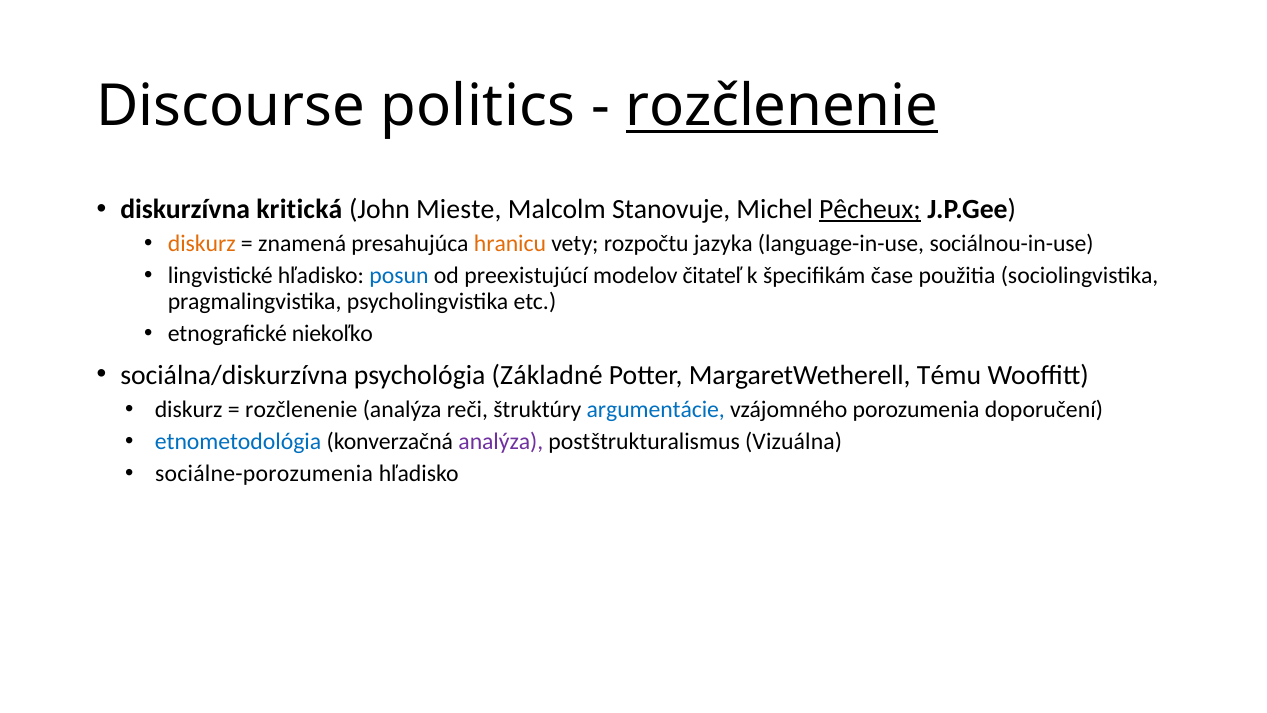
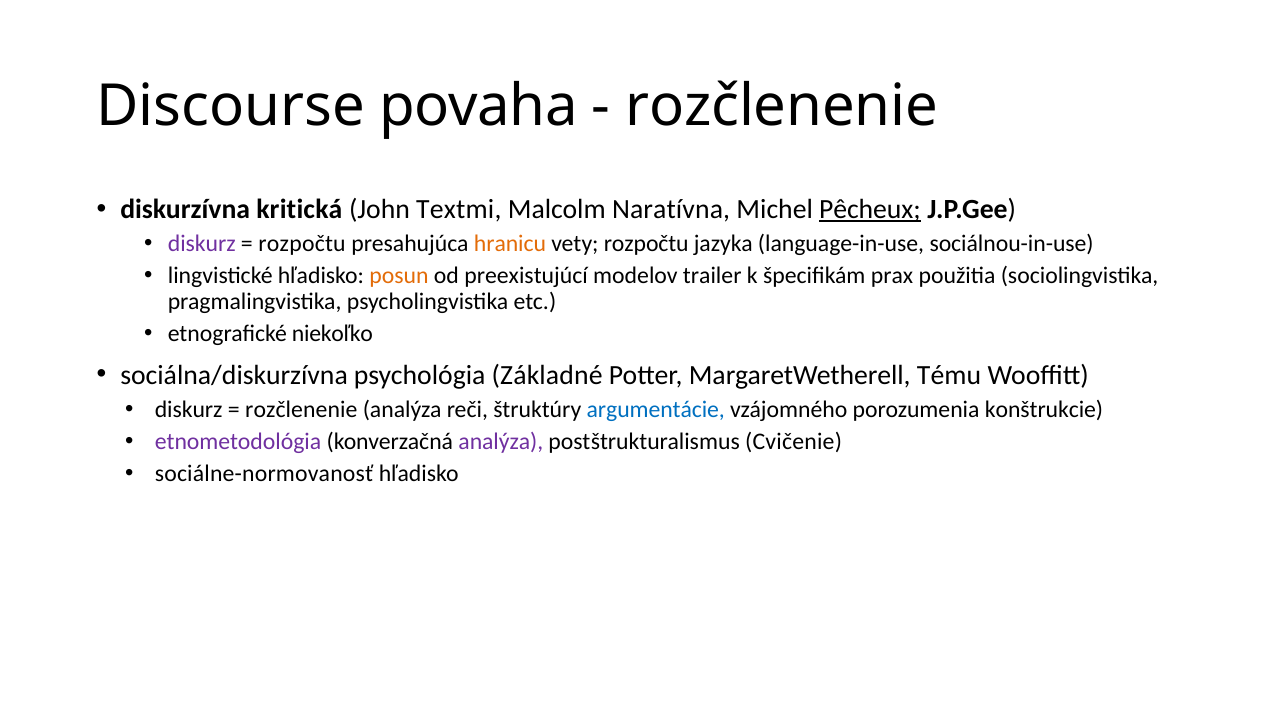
politics: politics -> povaha
rozčlenenie at (782, 106) underline: present -> none
Mieste: Mieste -> Textmi
Stanovuje: Stanovuje -> Naratívna
diskurz at (202, 244) colour: orange -> purple
znamená at (302, 244): znamená -> rozpočtu
posun colour: blue -> orange
čitateľ: čitateľ -> trailer
čase: čase -> prax
doporučení: doporučení -> konštrukcie
etnometodológia colour: blue -> purple
Vizuálna: Vizuálna -> Cvičenie
sociálne-porozumenia: sociálne-porozumenia -> sociálne-normovanosť
